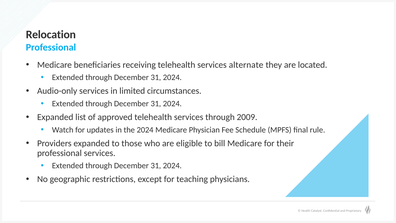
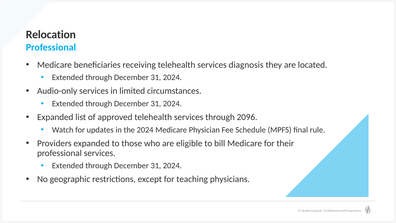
alternate: alternate -> diagnosis
2009: 2009 -> 2096
